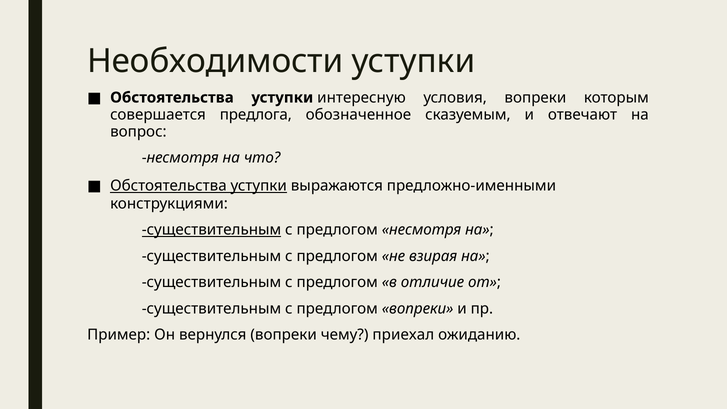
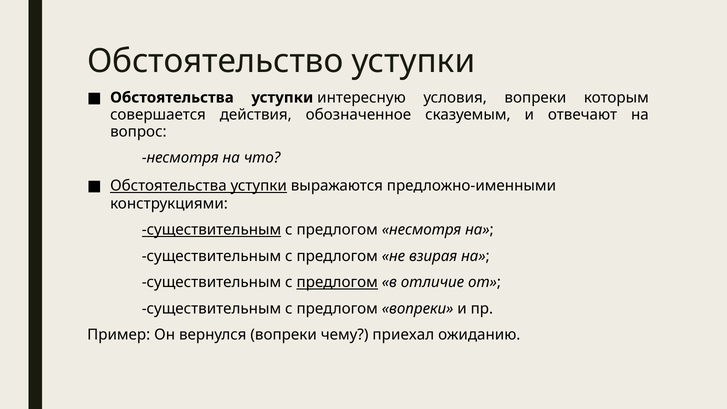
Необходимости: Необходимости -> Обстоятельство
предлога: предлога -> действия
предлогом at (337, 282) underline: none -> present
